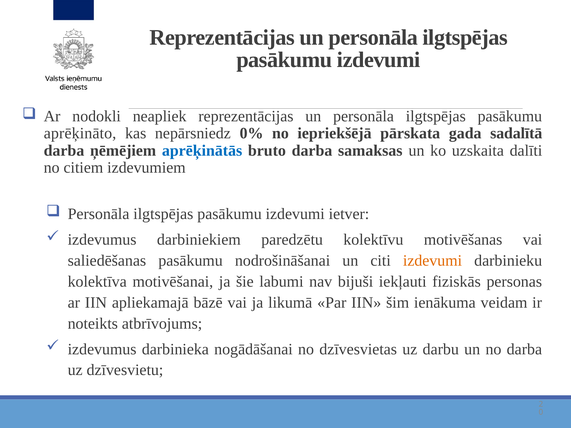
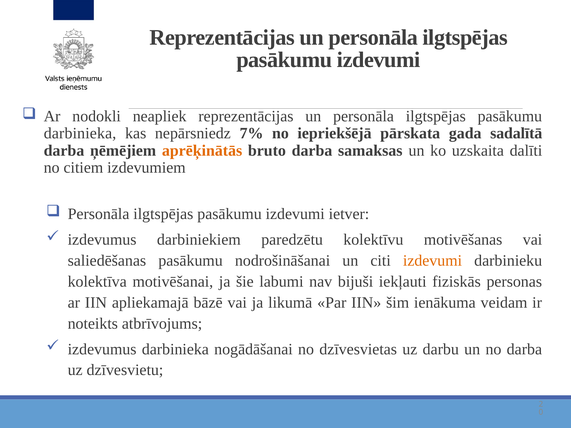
aprēķināto at (80, 133): aprēķināto -> darbinieka
0%: 0% -> 7%
aprēķinātās colour: blue -> orange
